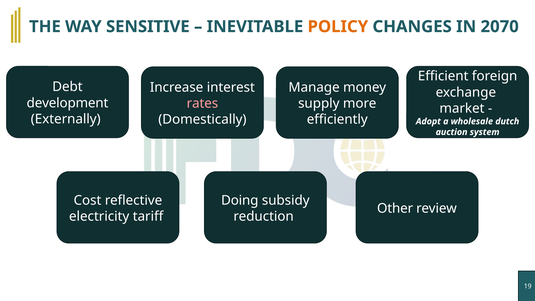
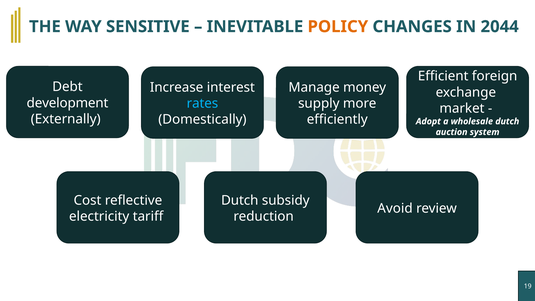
2070: 2070 -> 2044
rates colour: pink -> light blue
Doing at (240, 200): Doing -> Dutch
Other: Other -> Avoid
